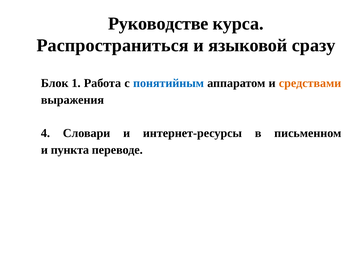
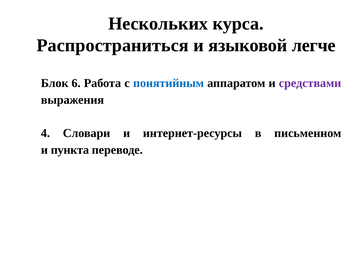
Руководстве: Руководстве -> Нескольких
сразу: сразу -> легче
1: 1 -> 6
средствами colour: orange -> purple
